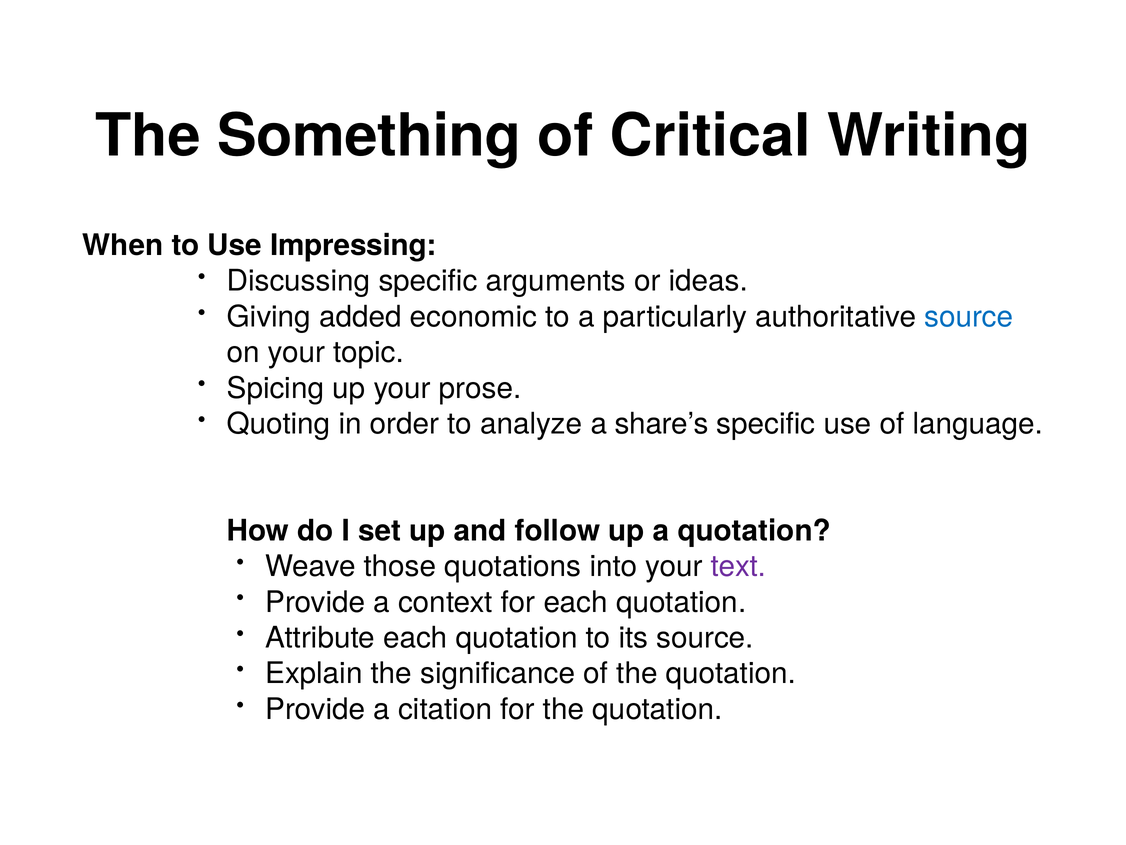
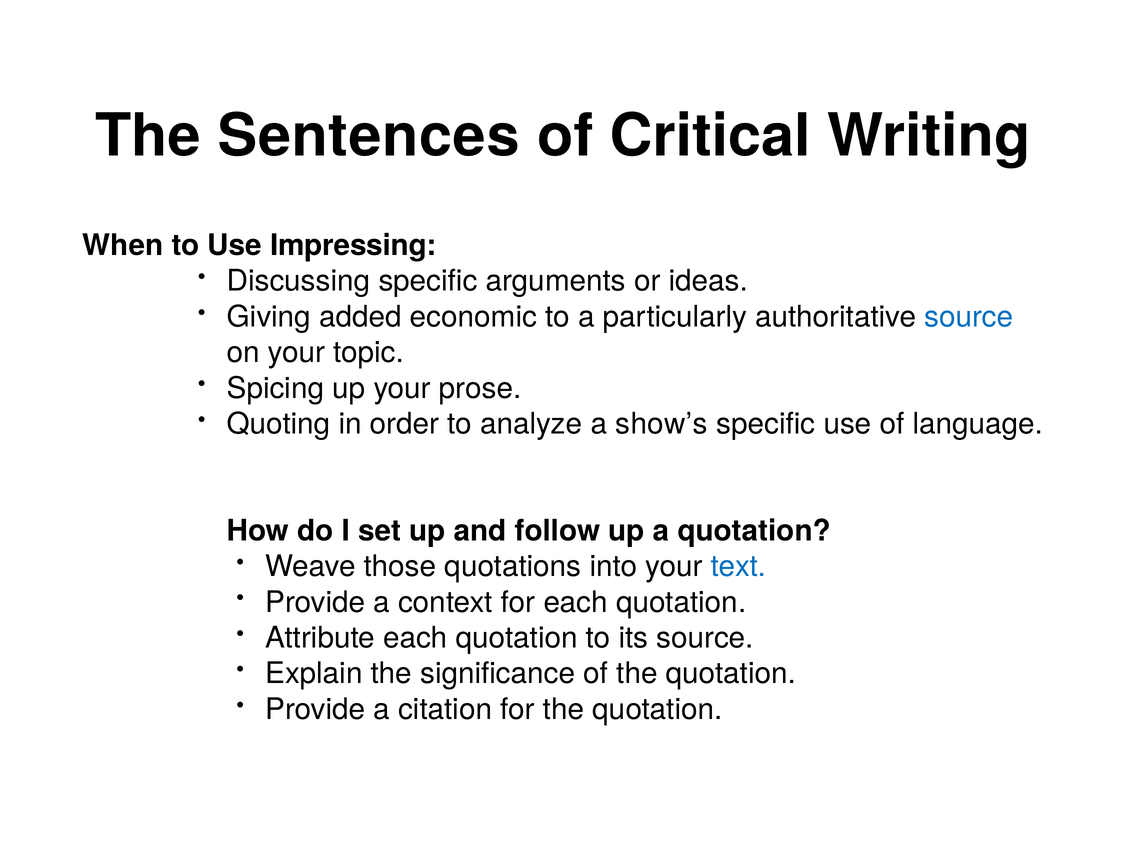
Something: Something -> Sentences
share’s: share’s -> show’s
text colour: purple -> blue
